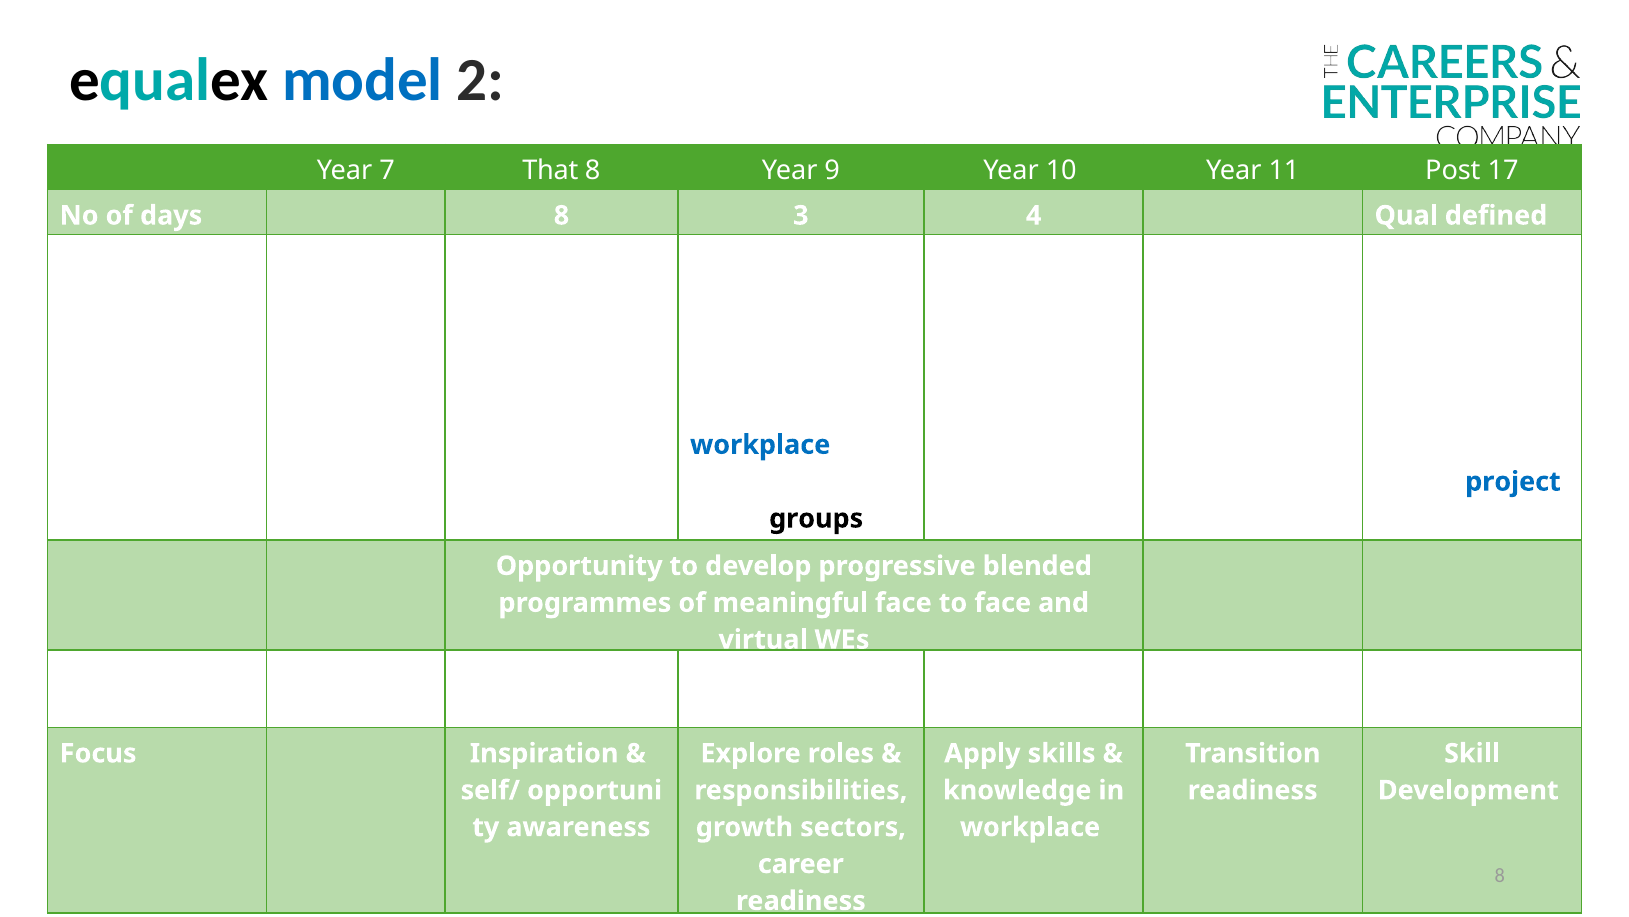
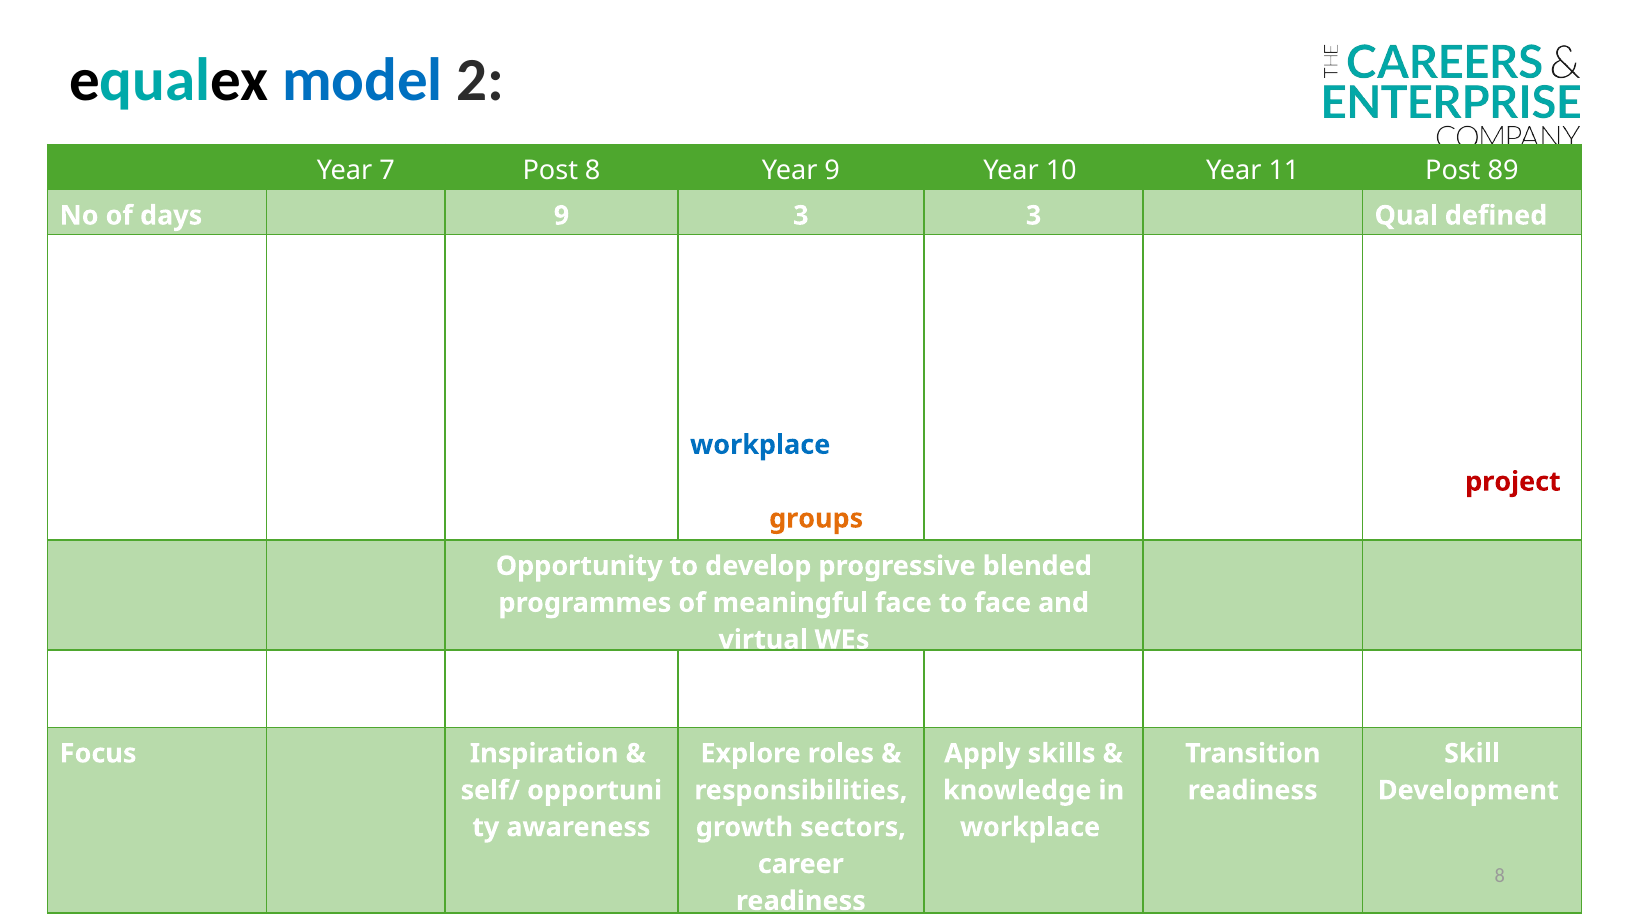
7 That: That -> Post
17: 17 -> 89
days 8: 8 -> 9
3 4: 4 -> 3
project colour: blue -> red
groups colour: black -> orange
